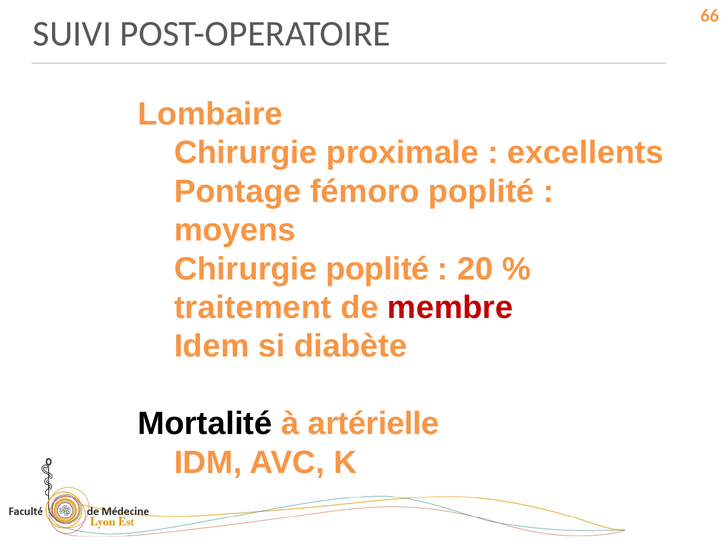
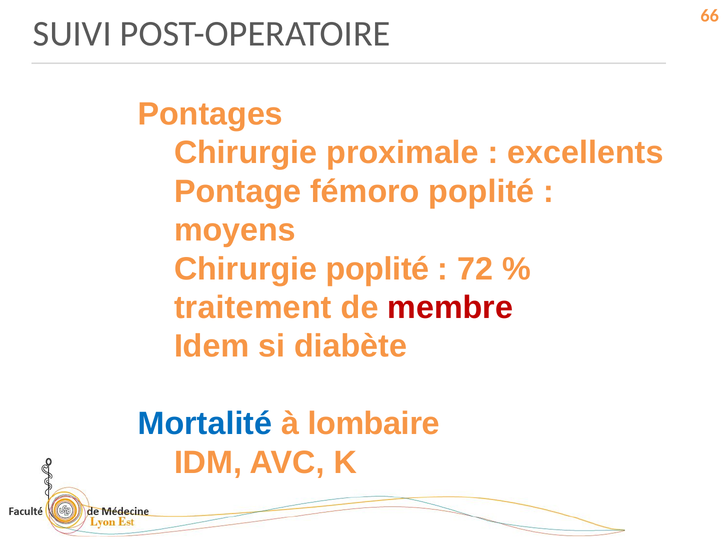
Lombaire: Lombaire -> Pontages
20: 20 -> 72
Mortalité colour: black -> blue
artérielle: artérielle -> lombaire
